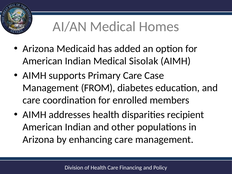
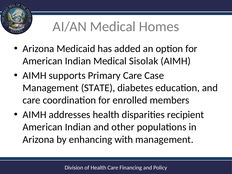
FROM: FROM -> STATE
enhancing care: care -> with
